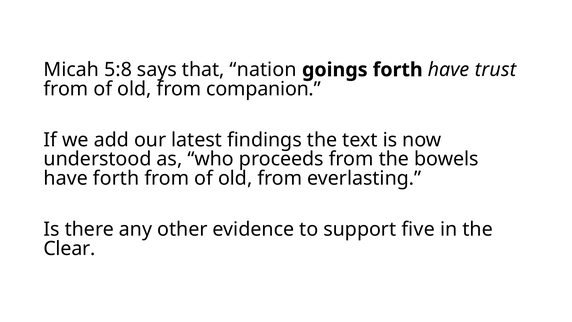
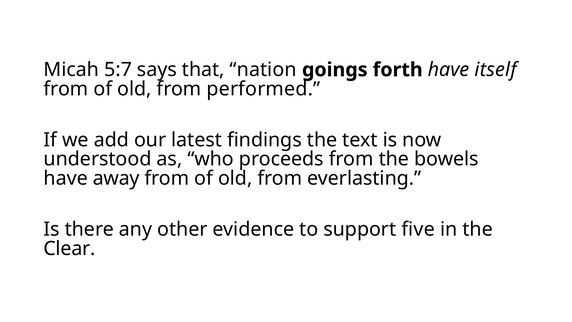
5:8: 5:8 -> 5:7
trust: trust -> itself
companion: companion -> performed
have forth: forth -> away
